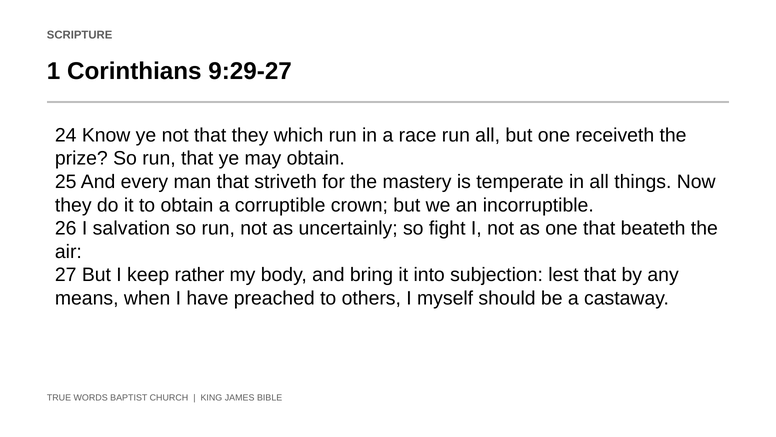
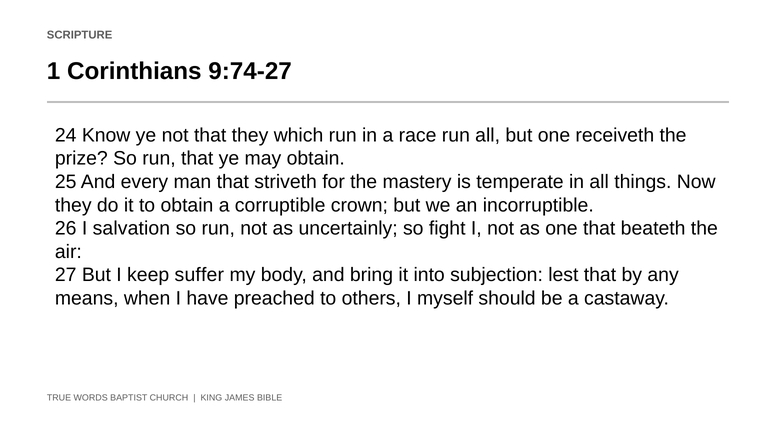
9:29-27: 9:29-27 -> 9:74-27
rather: rather -> suffer
